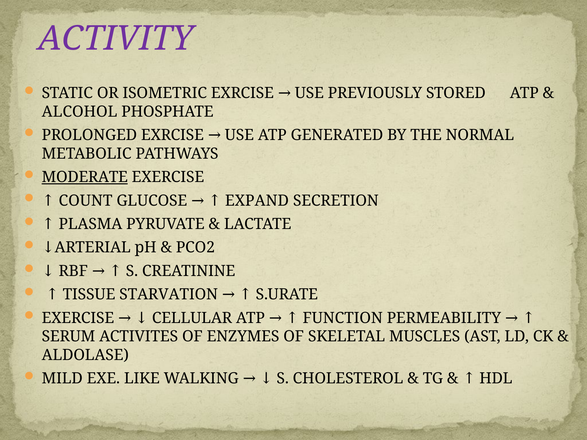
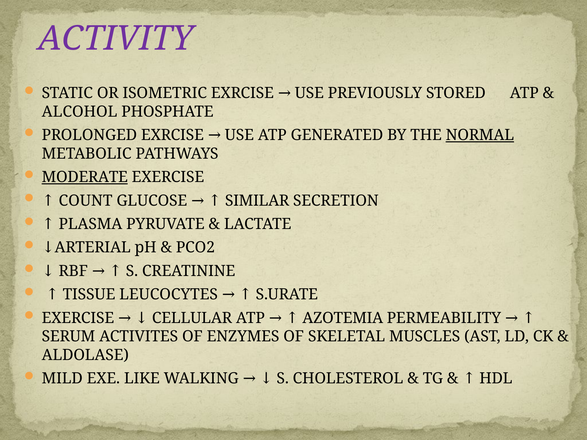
NORMAL underline: none -> present
EXPAND: EXPAND -> SIMILAR
STARVATION: STARVATION -> LEUCOCYTES
FUNCTION: FUNCTION -> AZOTEMIA
